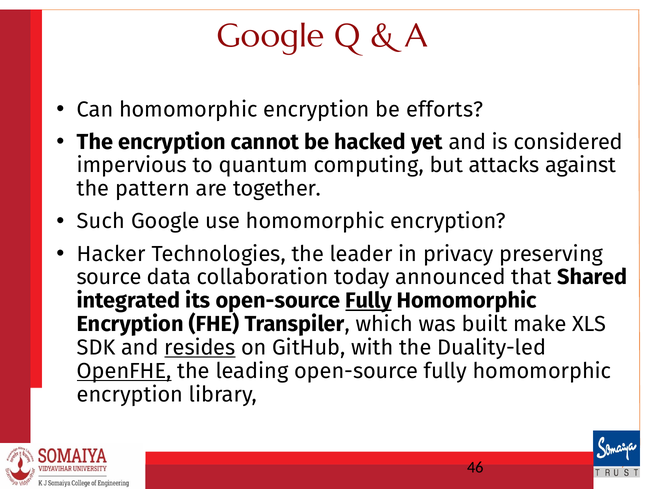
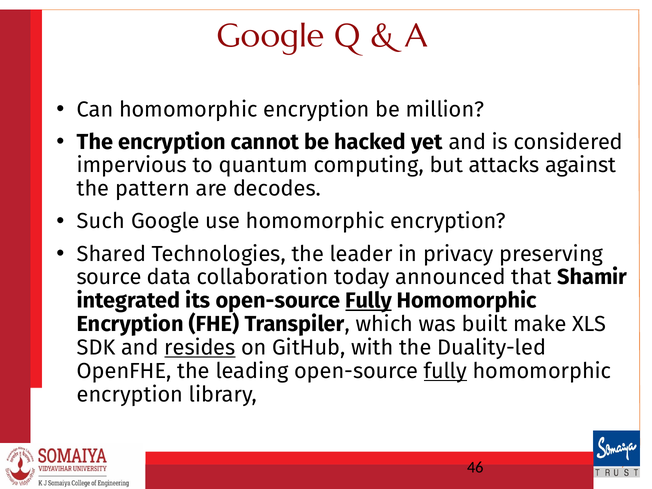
efforts: efforts -> million
together: together -> decodes
Hacker: Hacker -> Shared
Shared: Shared -> Shamir
OpenFHE underline: present -> none
fully at (445, 371) underline: none -> present
